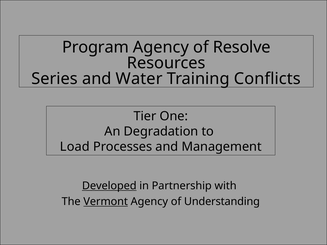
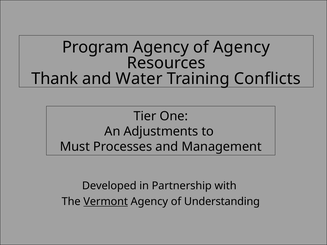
of Resolve: Resolve -> Agency
Series: Series -> Thank
Degradation: Degradation -> Adjustments
Load: Load -> Must
Developed underline: present -> none
